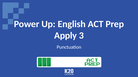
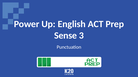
Apply: Apply -> Sense
